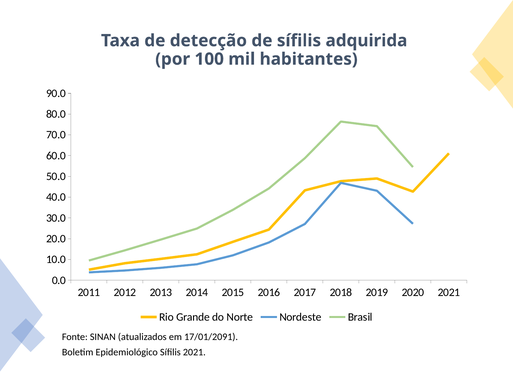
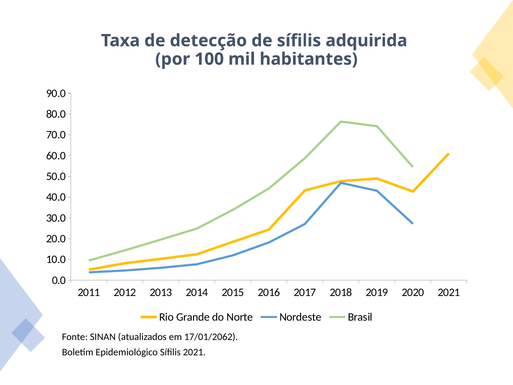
17/01/2091: 17/01/2091 -> 17/01/2062
